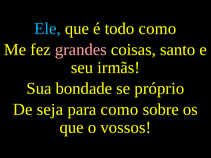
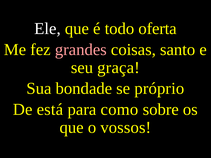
Ele colour: light blue -> white
todo como: como -> oferta
irmãs: irmãs -> graça
seja: seja -> está
